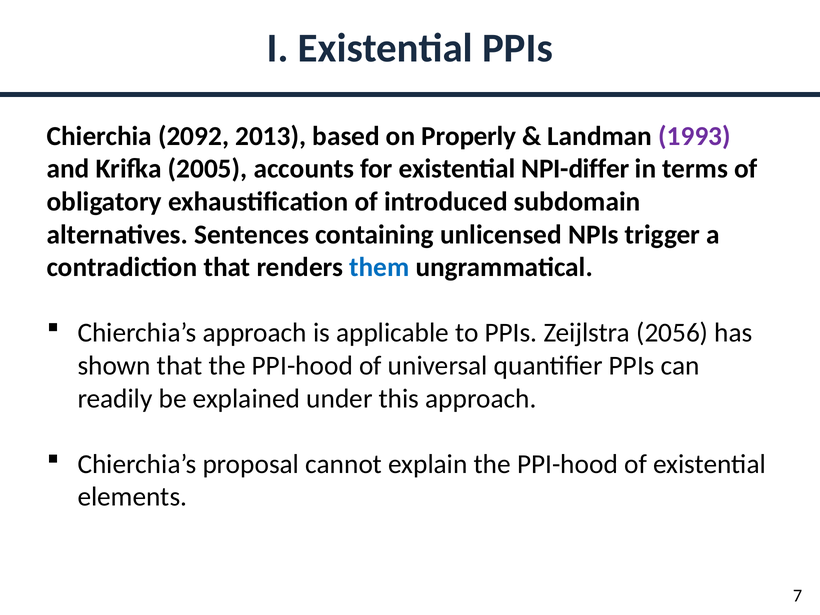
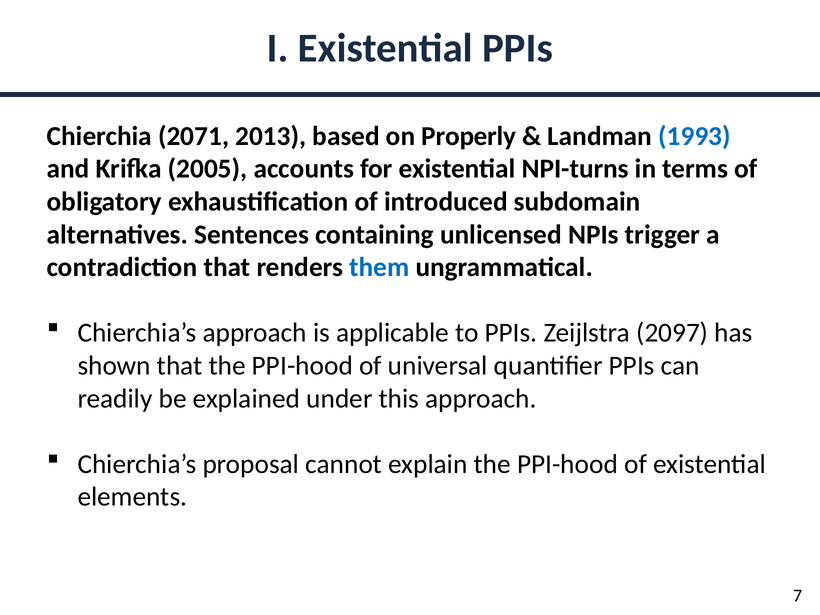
2092: 2092 -> 2071
1993 colour: purple -> blue
NPI-differ: NPI-differ -> NPI-turns
2056: 2056 -> 2097
